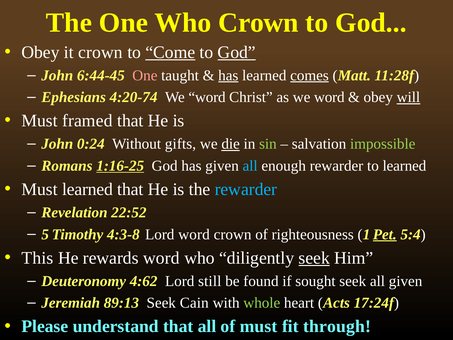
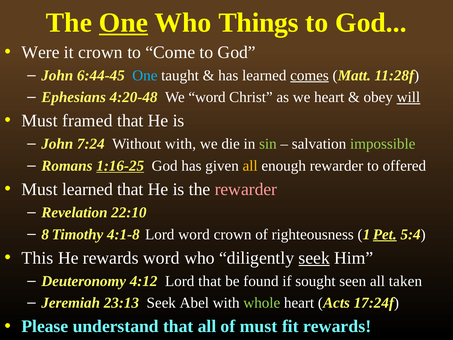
One at (124, 23) underline: none -> present
Who Crown: Crown -> Things
Obey at (41, 52): Obey -> Were
Come underline: present -> none
God at (237, 52) underline: present -> none
One at (145, 75) colour: pink -> light blue
has at (228, 75) underline: present -> none
4:20-74: 4:20-74 -> 4:20-48
as we word: word -> heart
0:24: 0:24 -> 7:24
Without gifts: gifts -> with
die underline: present -> none
all at (250, 166) colour: light blue -> yellow
to learned: learned -> offered
rewarder at (246, 189) colour: light blue -> pink
22:52: 22:52 -> 22:10
5: 5 -> 8
4:3-8: 4:3-8 -> 4:1-8
4:62: 4:62 -> 4:12
Lord still: still -> that
sought seek: seek -> seen
all given: given -> taken
89:13: 89:13 -> 23:13
Cain: Cain -> Abel
fit through: through -> rewards
